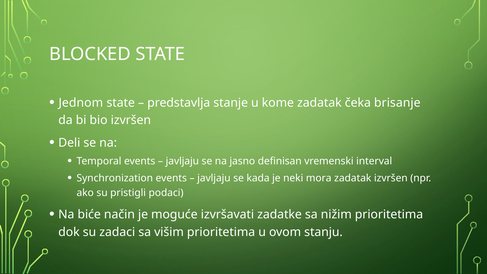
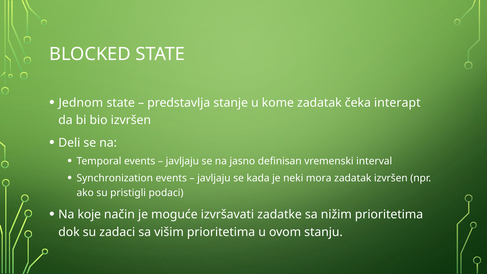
brisanje: brisanje -> interapt
biće: biće -> koje
